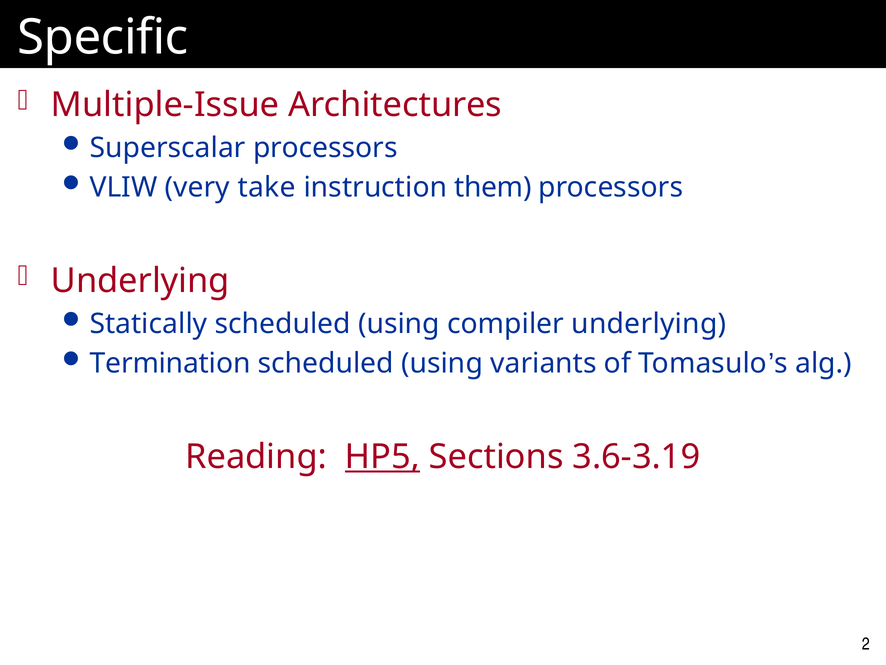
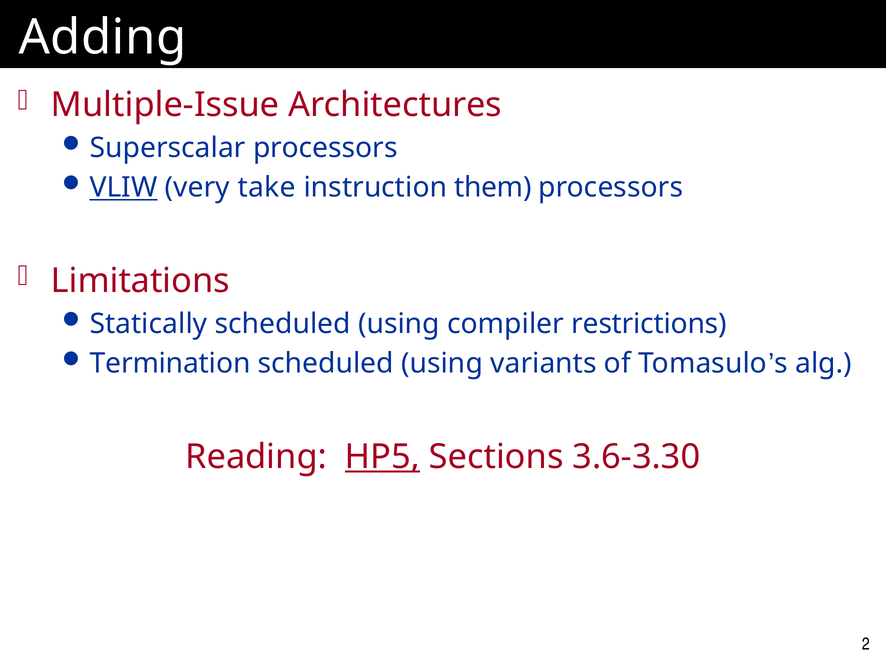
Specific: Specific -> Adding
VLIW underline: none -> present
Underlying at (140, 281): Underlying -> Limitations
compiler underlying: underlying -> restrictions
3.6-3.19: 3.6-3.19 -> 3.6-3.30
